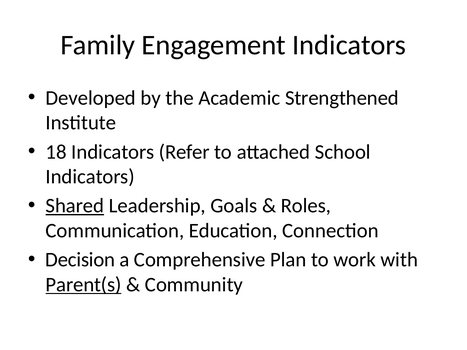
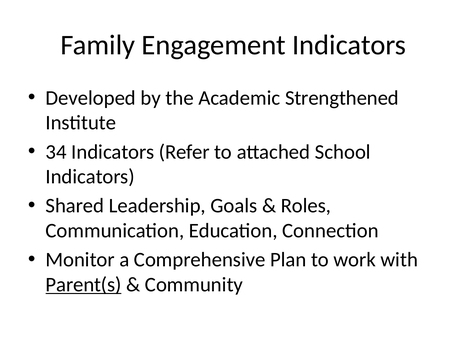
18: 18 -> 34
Shared underline: present -> none
Decision: Decision -> Monitor
